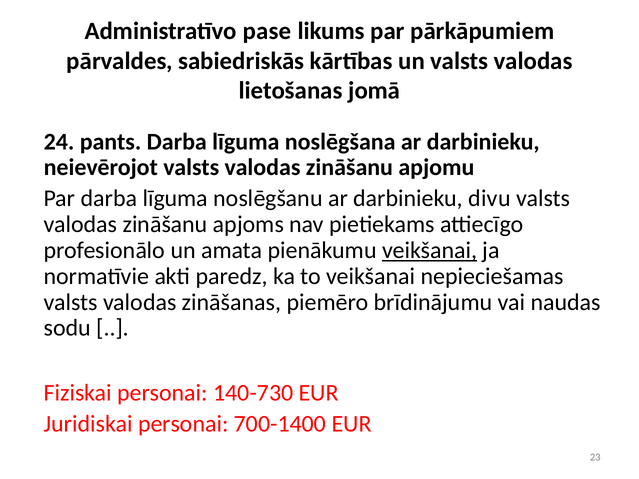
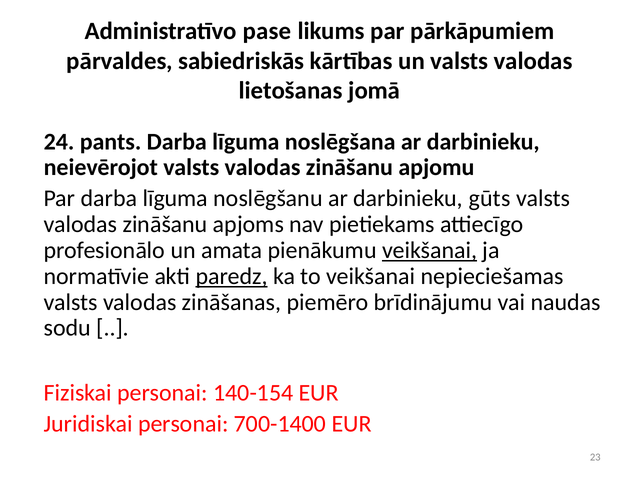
divu: divu -> gūts
paredz underline: none -> present
140-730: 140-730 -> 140-154
